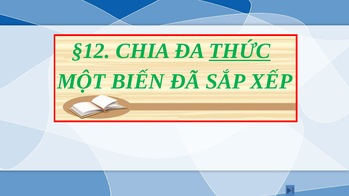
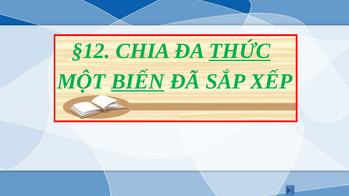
BIẾN underline: none -> present
